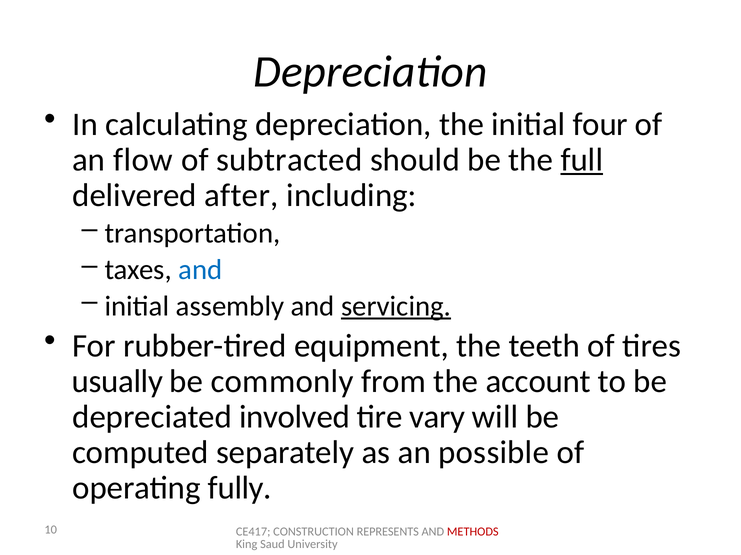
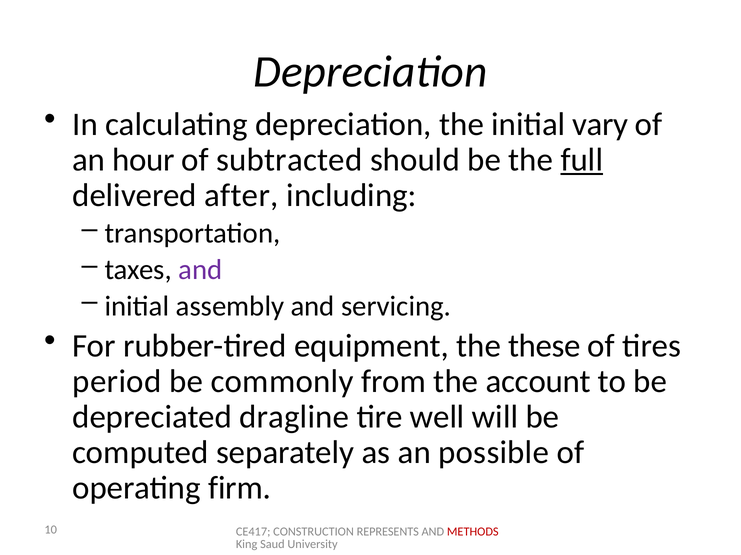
four: four -> vary
flow: flow -> hour
and at (200, 270) colour: blue -> purple
servicing underline: present -> none
teeth: teeth -> these
usually: usually -> period
involved: involved -> dragline
vary: vary -> well
fully: fully -> firm
